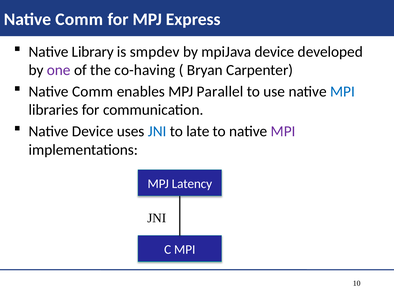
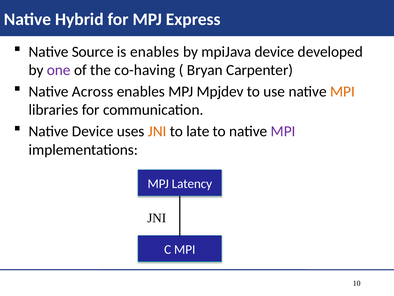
Comm at (79, 19): Comm -> Hybrid
Library: Library -> Source
is smpdev: smpdev -> enables
Comm at (93, 91): Comm -> Across
Parallel: Parallel -> Mpjdev
MPI at (343, 91) colour: blue -> orange
JNI at (157, 131) colour: blue -> orange
